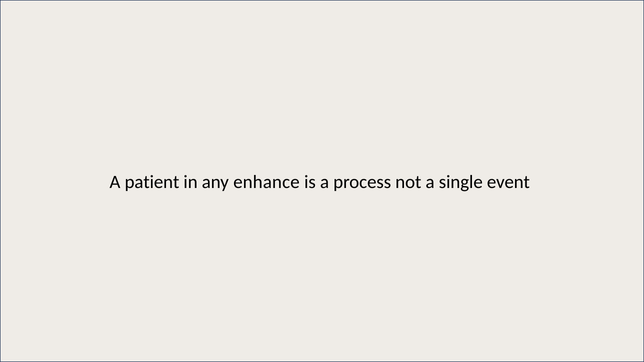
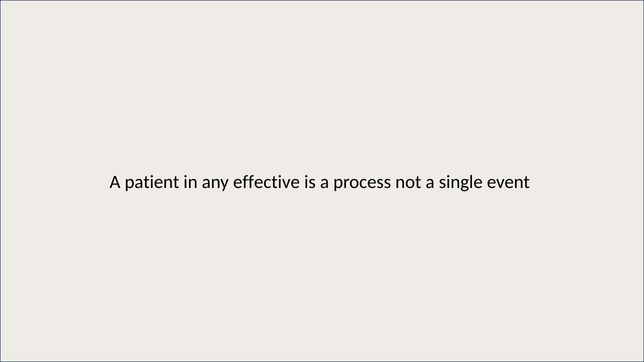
enhance: enhance -> effective
